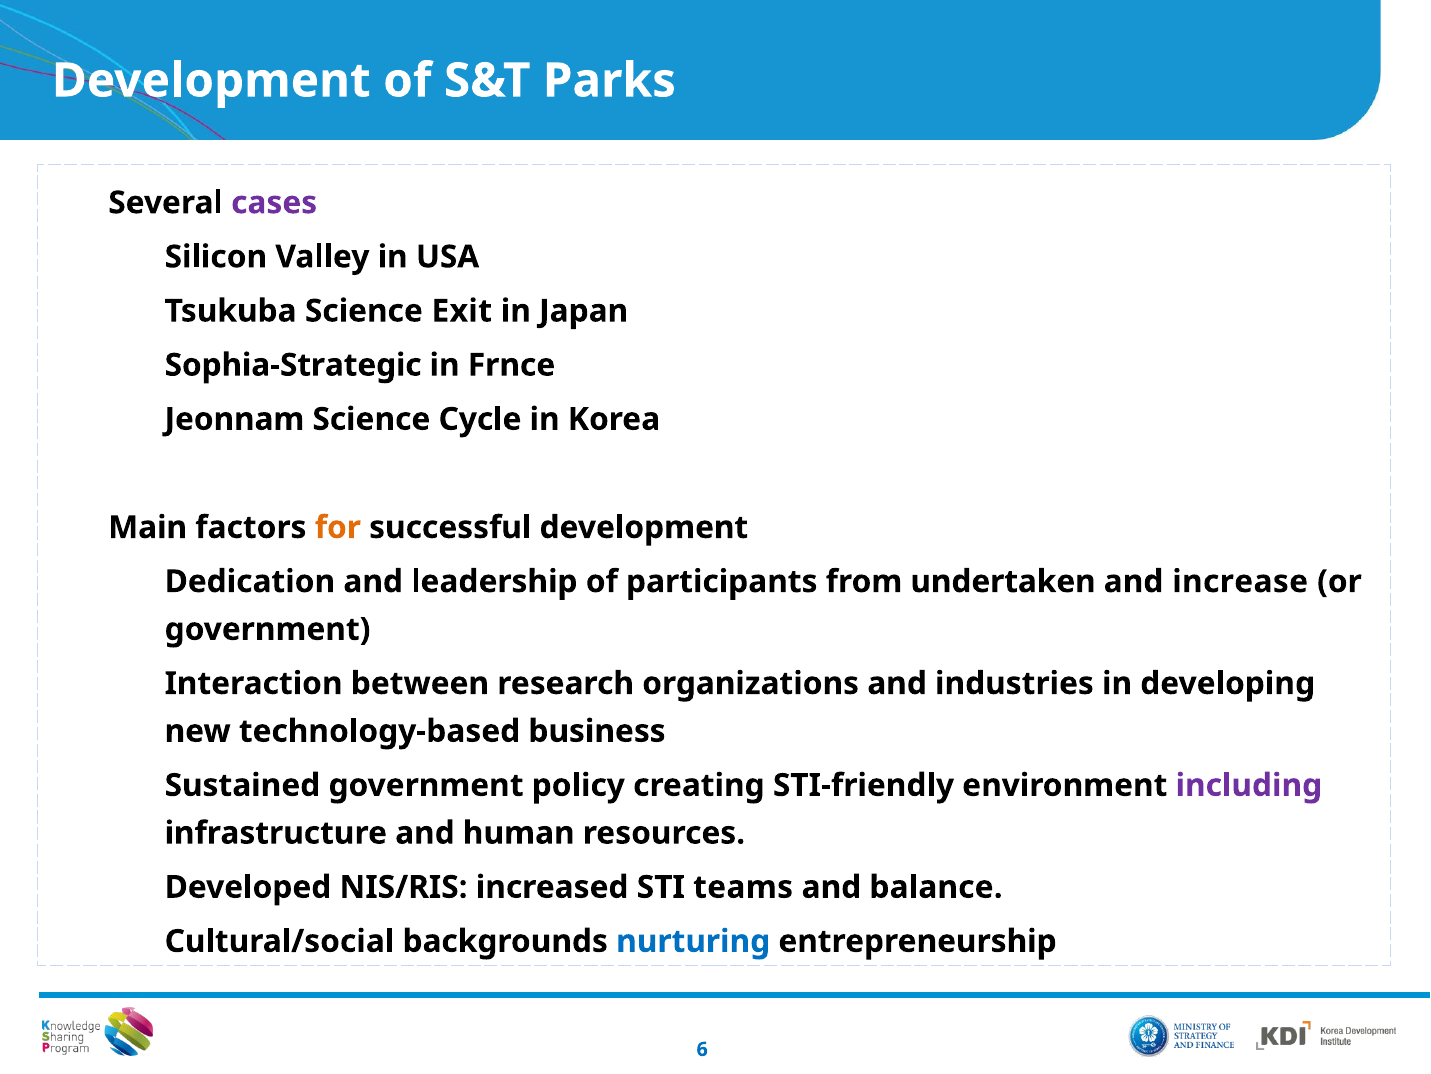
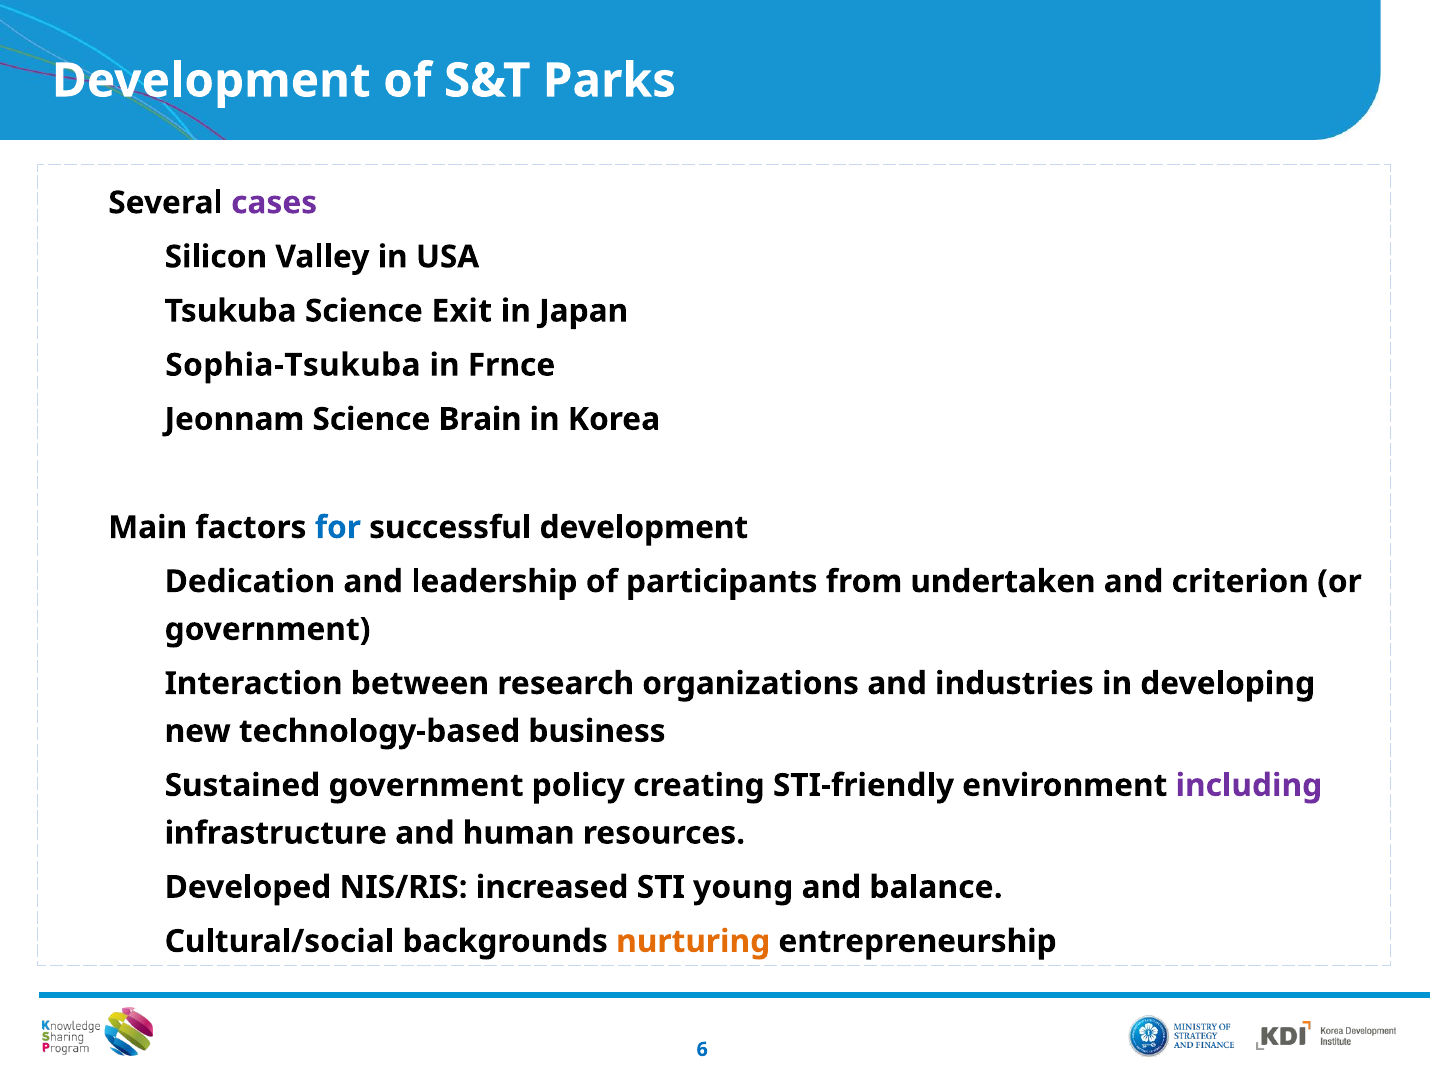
Sophia-Strategic: Sophia-Strategic -> Sophia-Tsukuba
Cycle: Cycle -> Brain
for colour: orange -> blue
increase: increase -> criterion
teams: teams -> young
nurturing colour: blue -> orange
